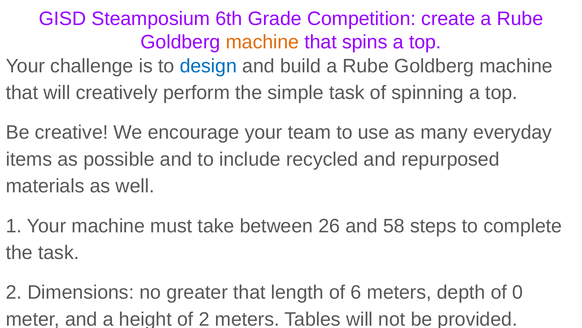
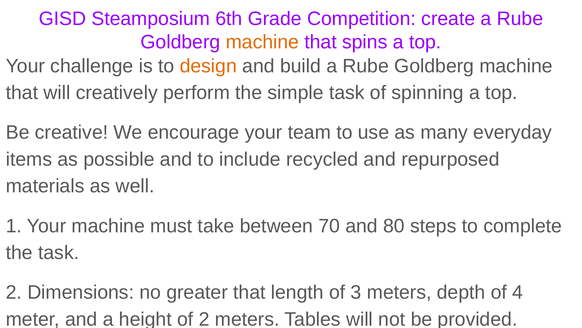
design colour: blue -> orange
26: 26 -> 70
58: 58 -> 80
6: 6 -> 3
0: 0 -> 4
